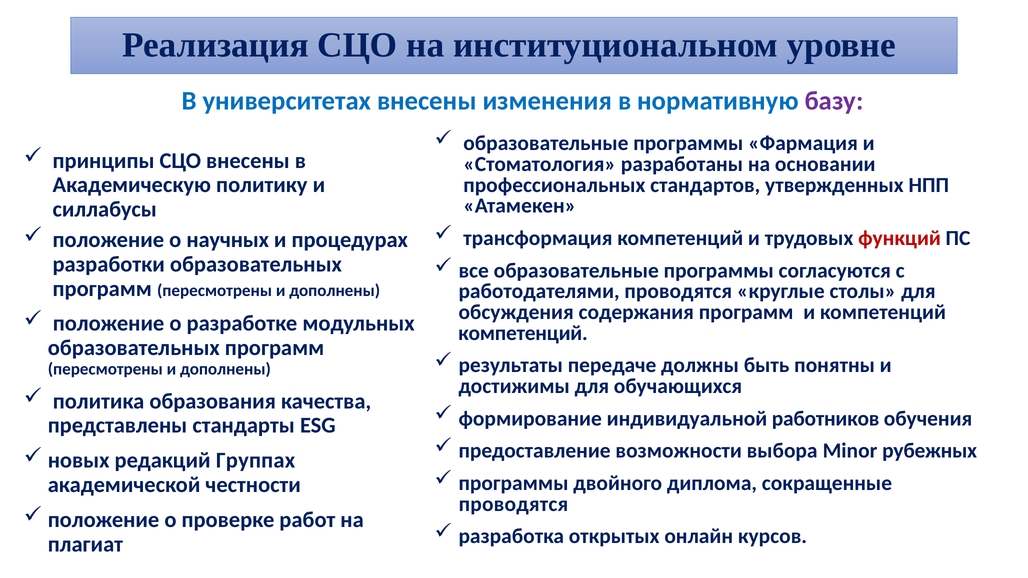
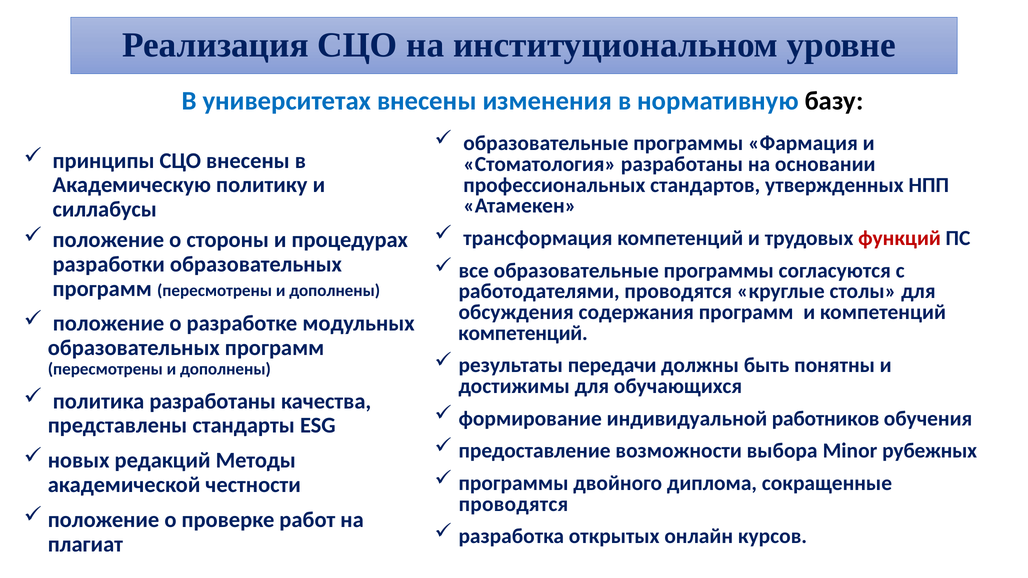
базу colour: purple -> black
научных: научных -> стороны
передаче: передаче -> передачи
политика образования: образования -> разработаны
Группах: Группах -> Методы
